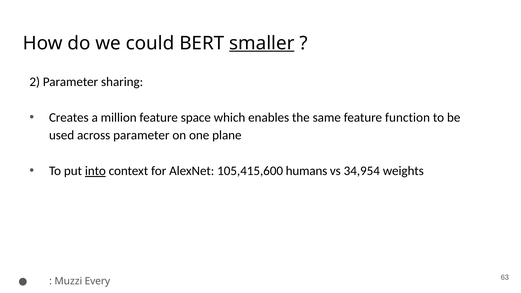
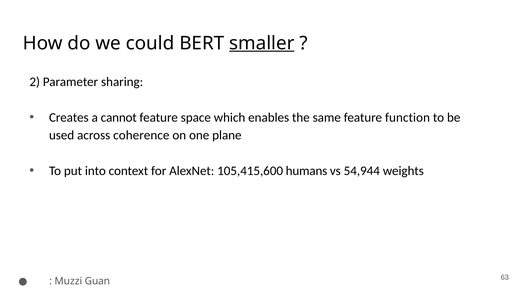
million: million -> cannot
across parameter: parameter -> coherence
into underline: present -> none
34,954: 34,954 -> 54,944
Every: Every -> Guan
